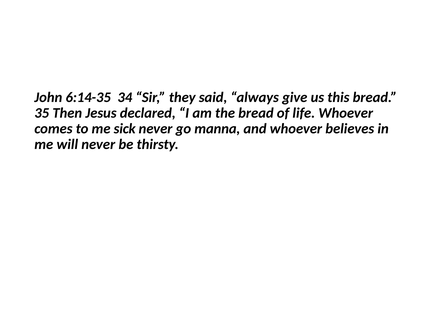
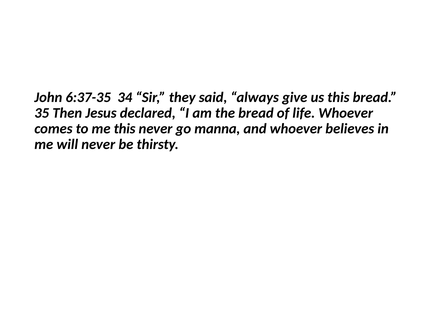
6:14-35: 6:14-35 -> 6:37-35
me sick: sick -> this
